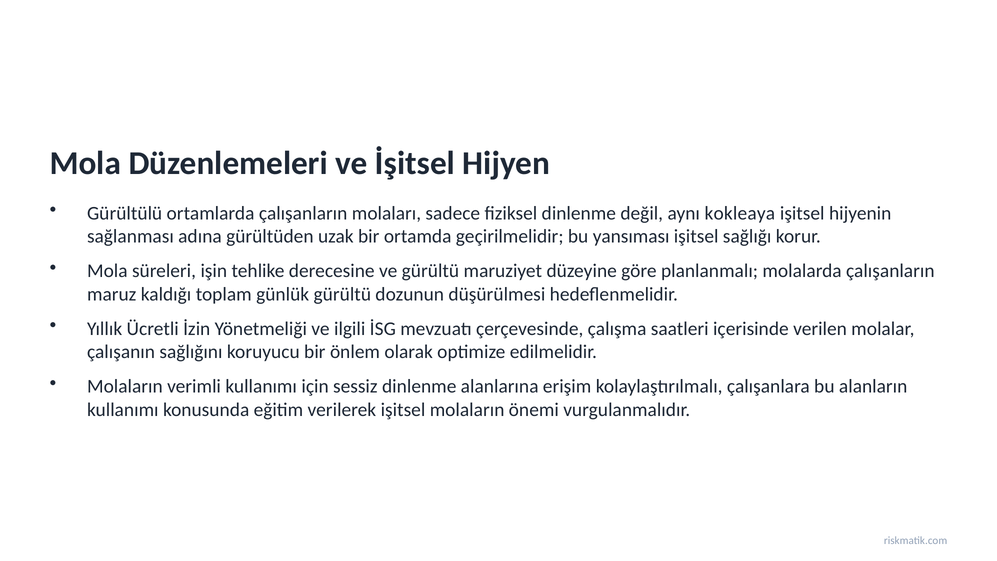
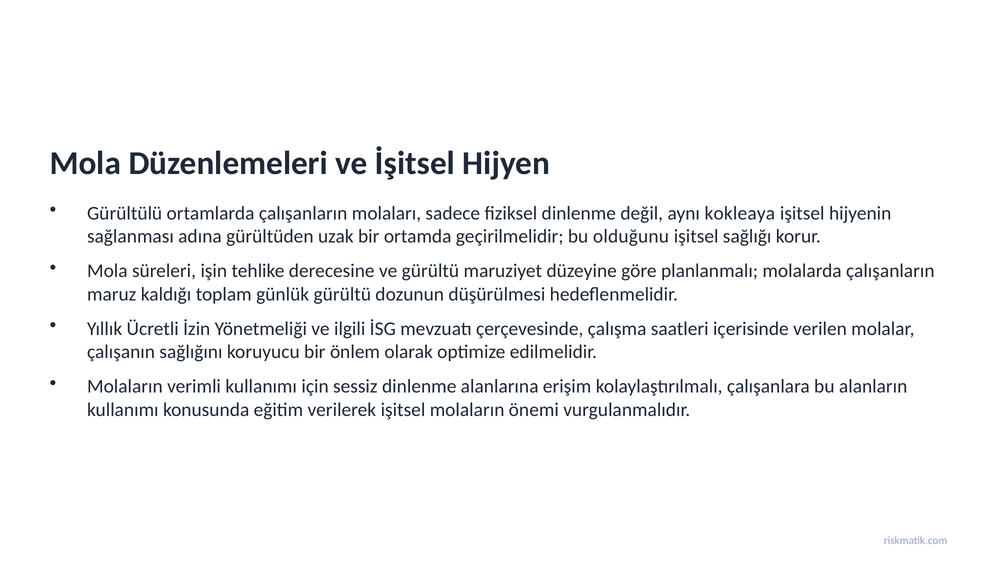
yansıması: yansıması -> olduğunu
